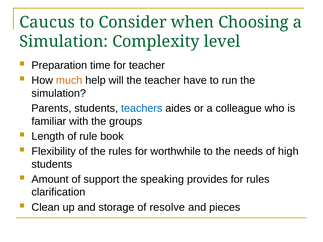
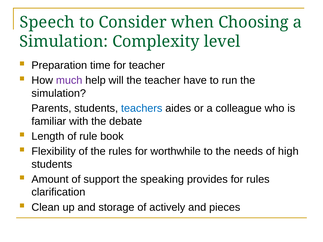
Caucus: Caucus -> Speech
much colour: orange -> purple
groups: groups -> debate
resolve: resolve -> actively
